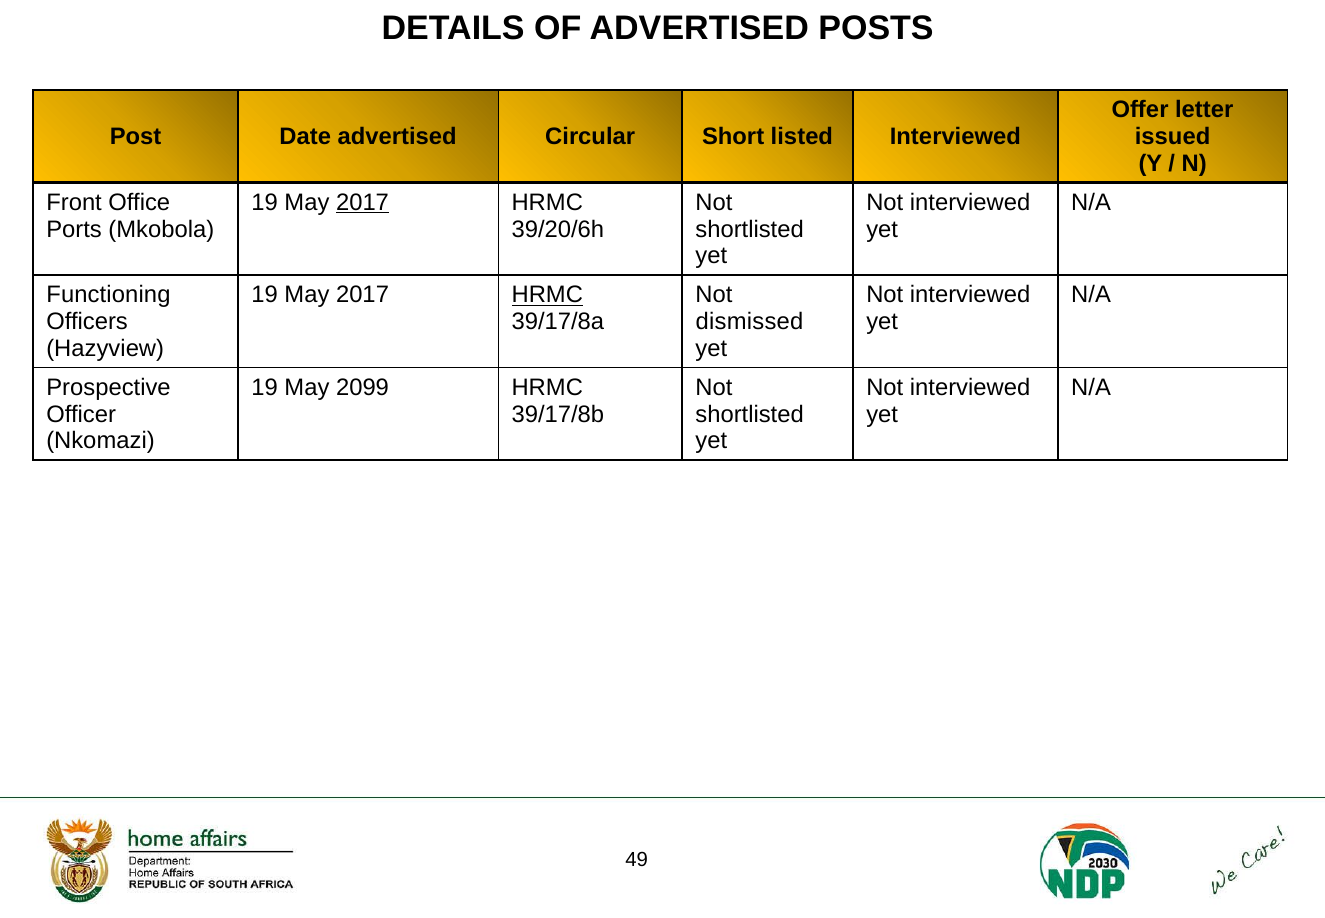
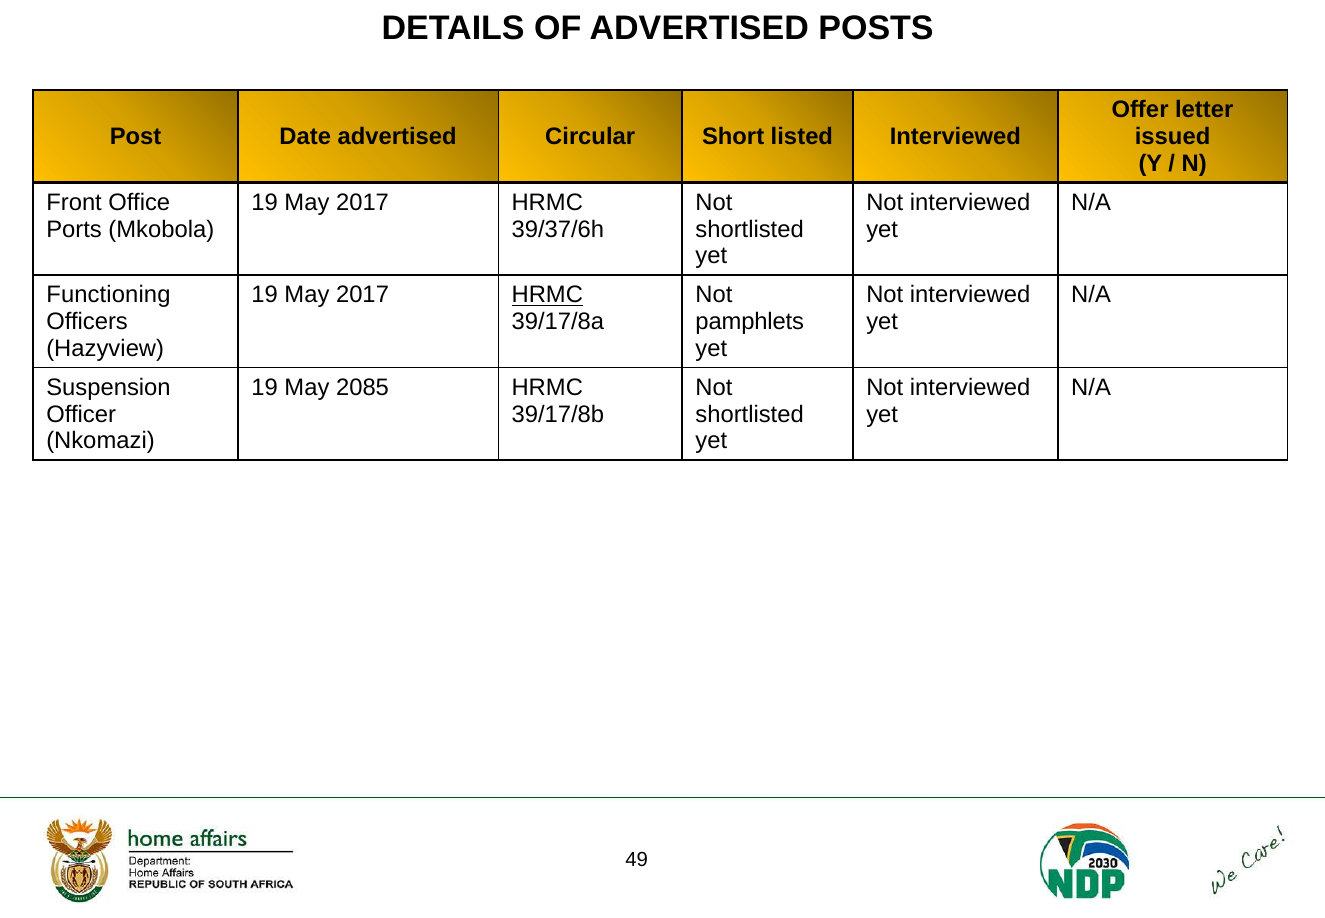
2017 at (363, 202) underline: present -> none
39/20/6h: 39/20/6h -> 39/37/6h
dismissed: dismissed -> pamphlets
Prospective: Prospective -> Suspension
2099: 2099 -> 2085
